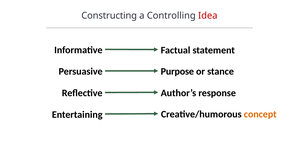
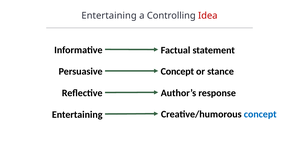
Constructing at (109, 16): Constructing -> Entertaining
Persuasive Purpose: Purpose -> Concept
concept at (260, 114) colour: orange -> blue
